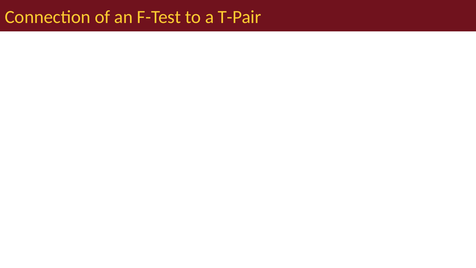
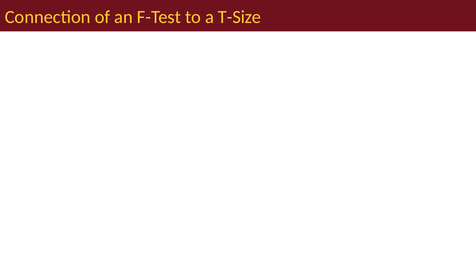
T-Pair: T-Pair -> T-Size
